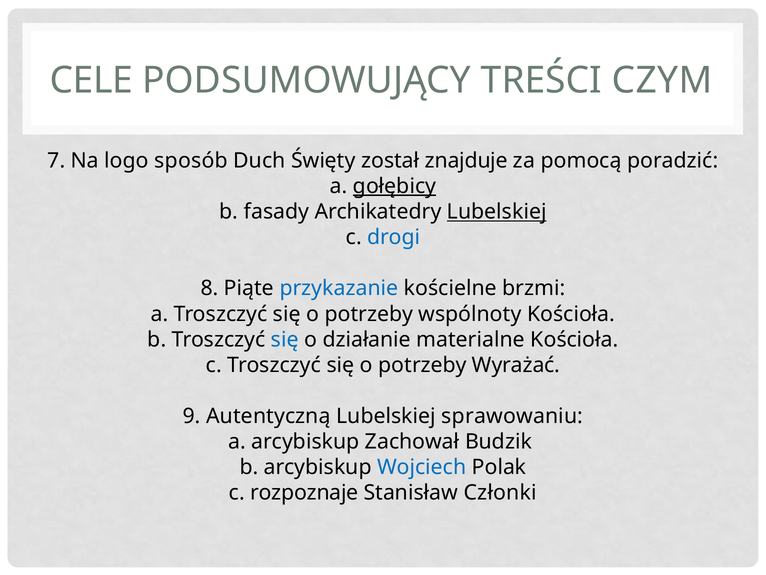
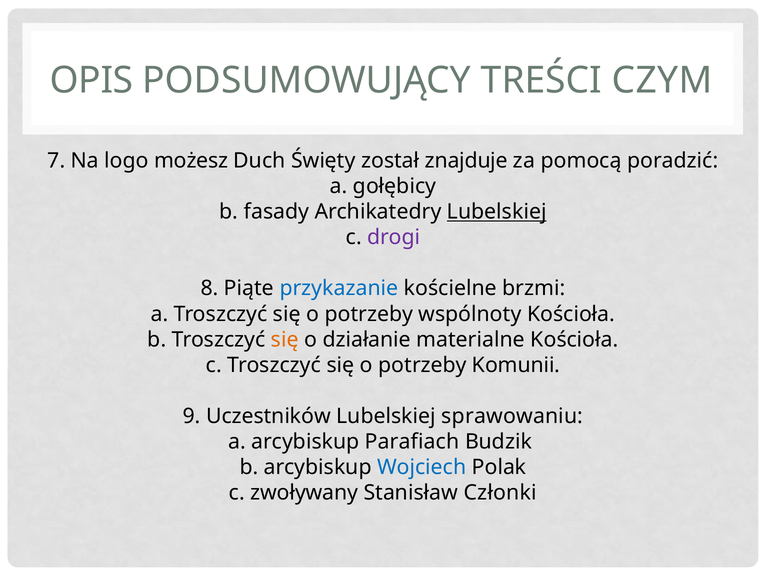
CELE: CELE -> OPIS
sposób: sposób -> możesz
gołębicy underline: present -> none
drogi colour: blue -> purple
się at (285, 339) colour: blue -> orange
Wyrażać: Wyrażać -> Komunii
Autentyczną: Autentyczną -> Uczestników
Zachował: Zachował -> Parafiach
rozpoznaje: rozpoznaje -> zwoływany
